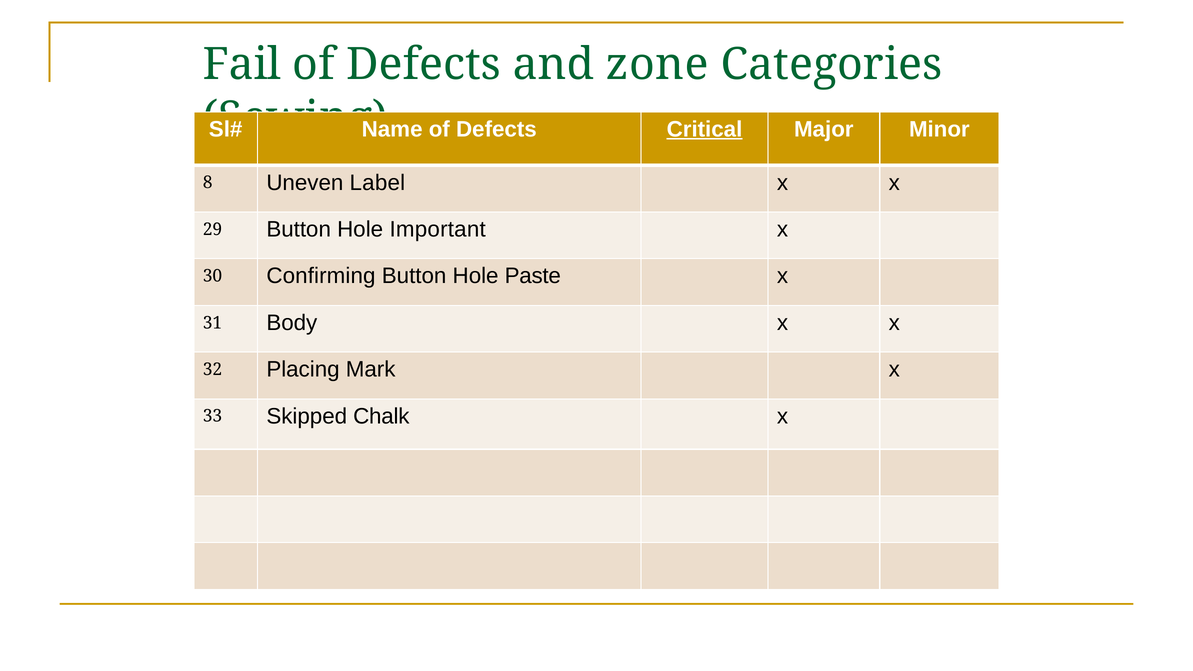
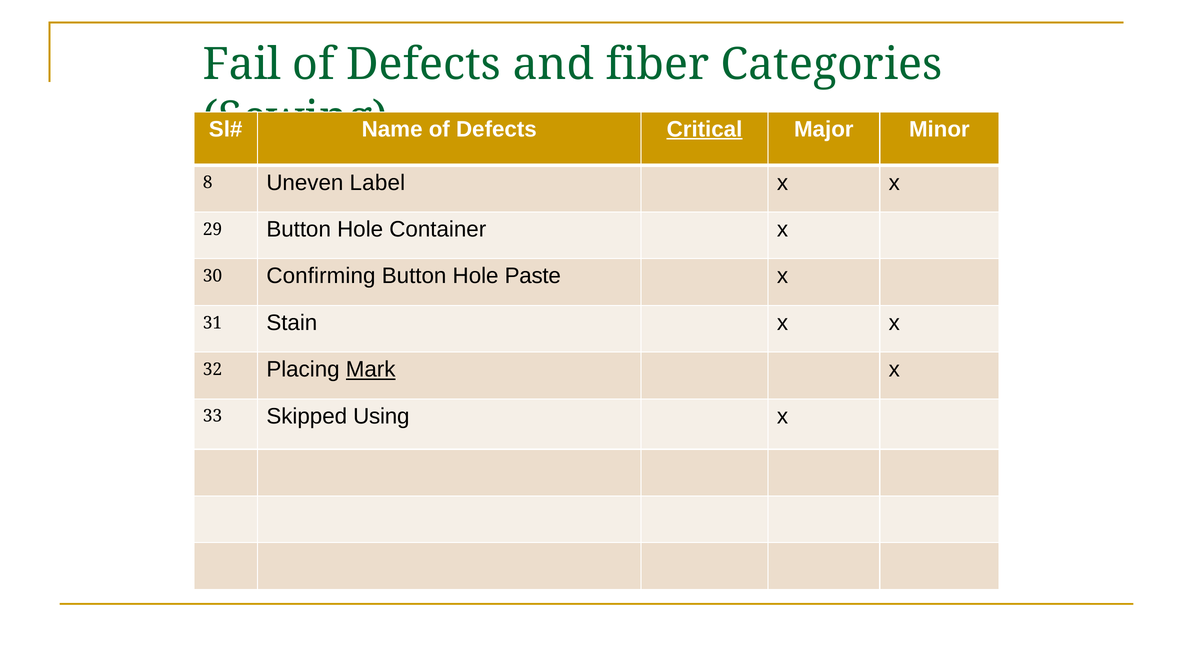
zone: zone -> fiber
Important: Important -> Container
Body: Body -> Stain
Mark underline: none -> present
Chalk: Chalk -> Using
